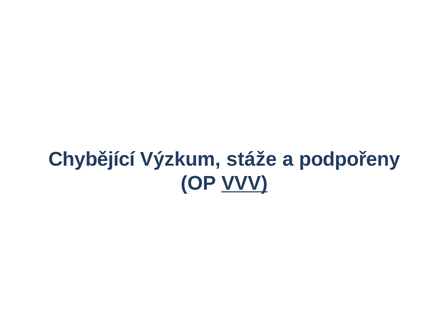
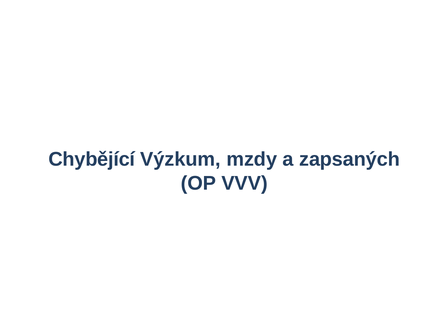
stáže: stáže -> mzdy
podpořeny: podpořeny -> zapsaných
VVV underline: present -> none
